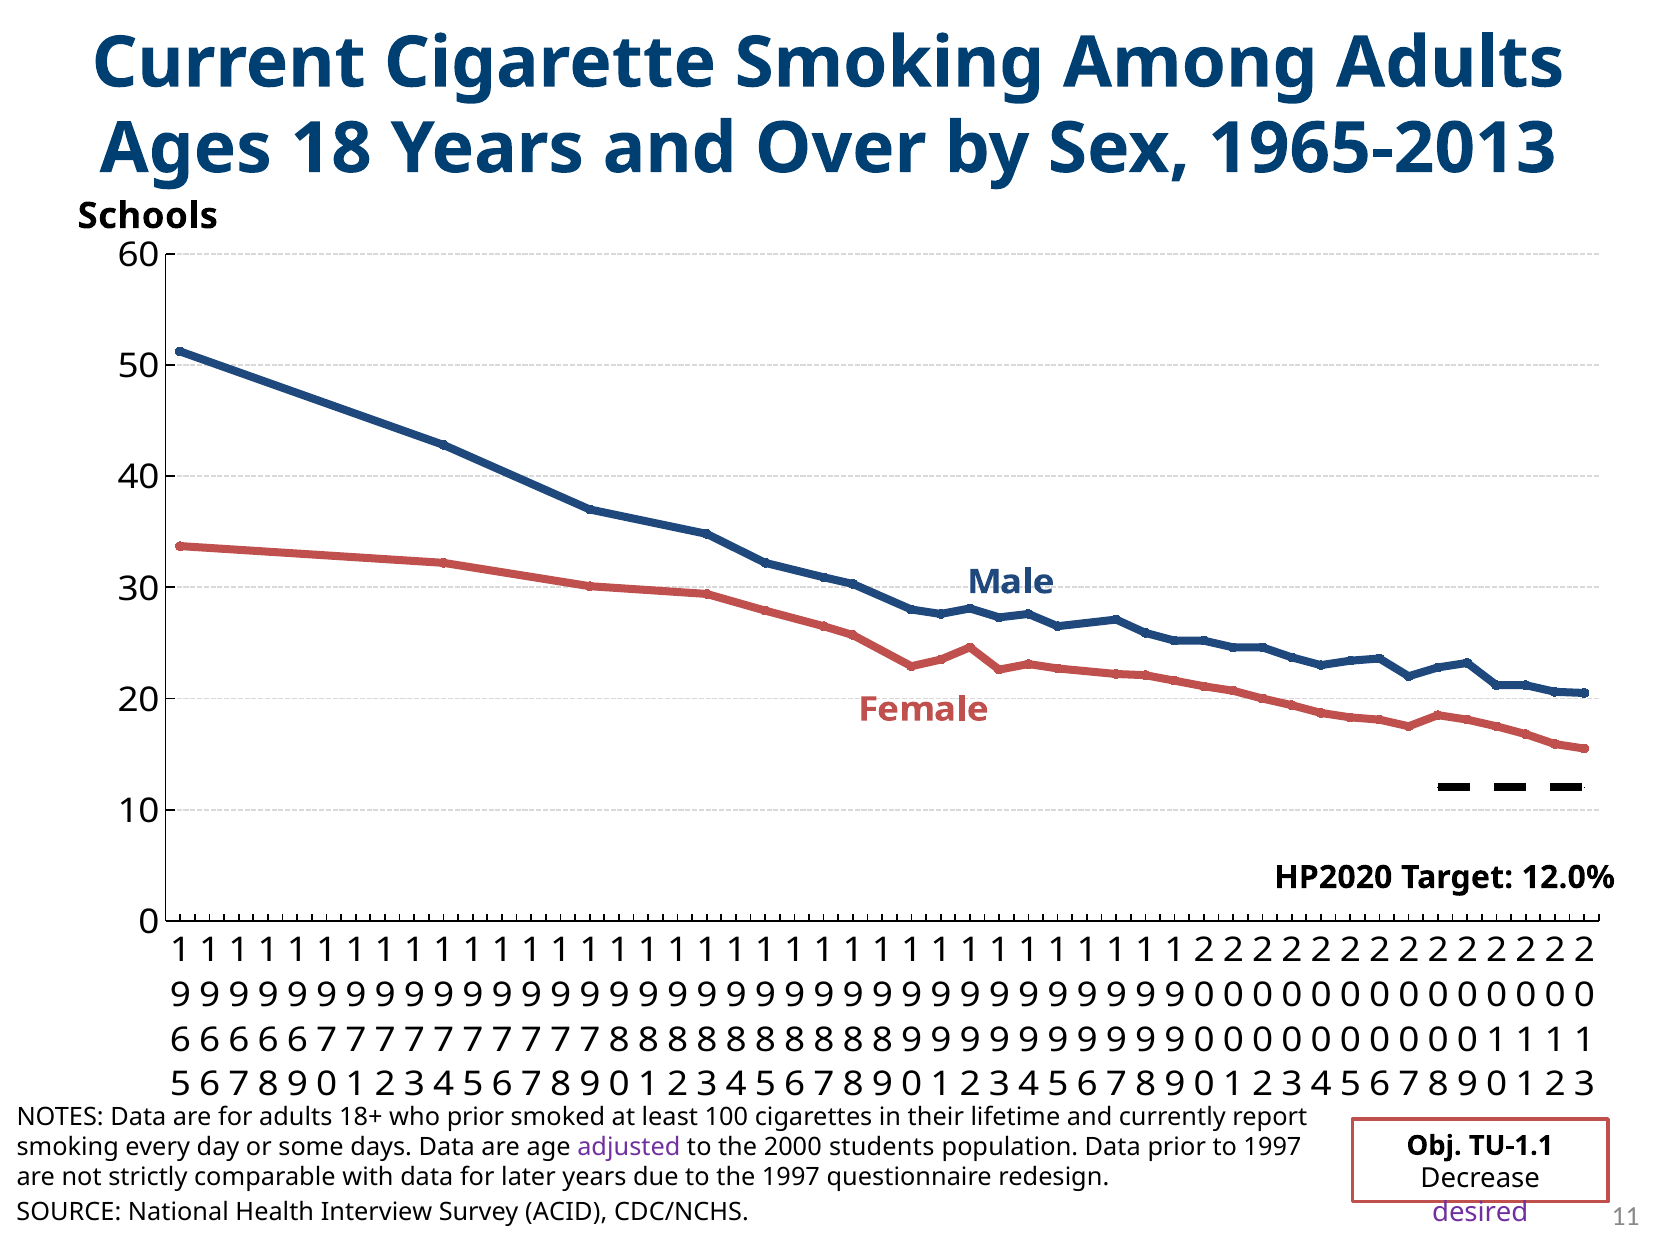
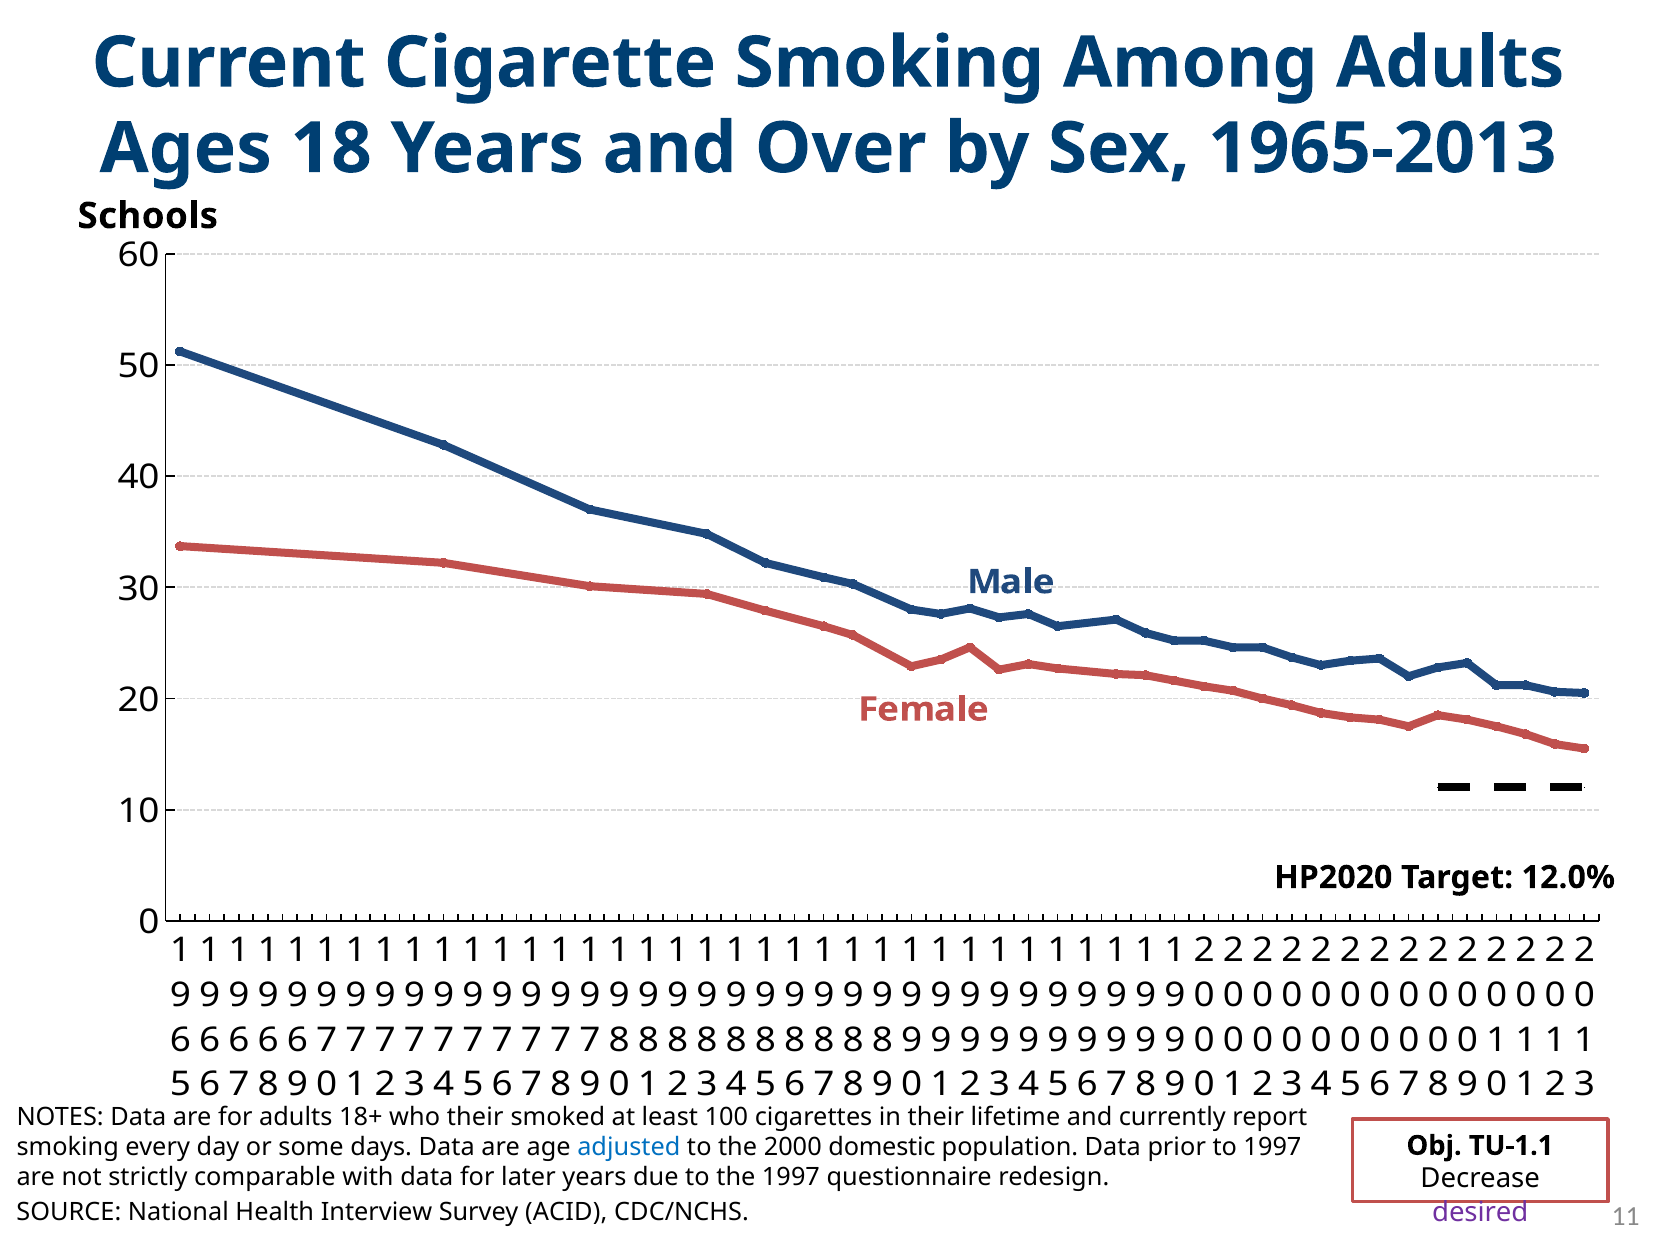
who prior: prior -> their
adjusted colour: purple -> blue
students: students -> domestic
